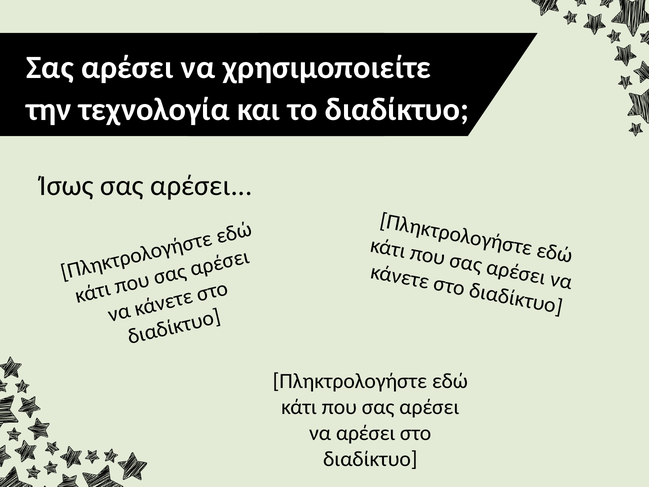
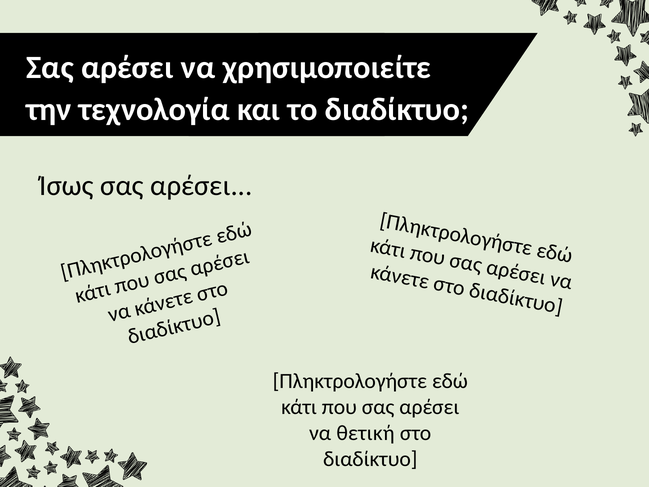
να αρέσει: αρέσει -> θετική
